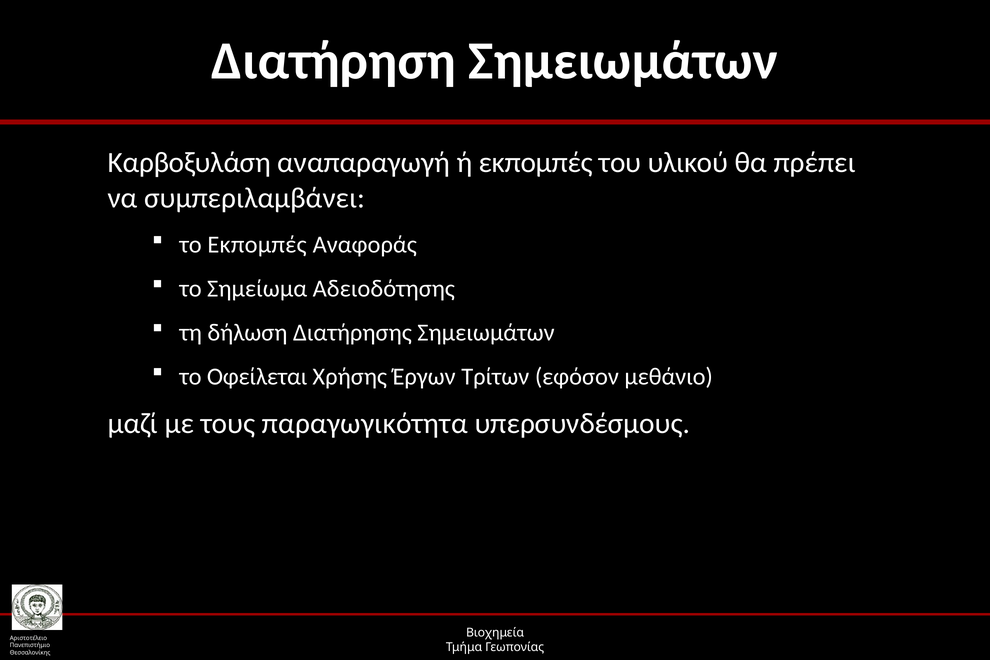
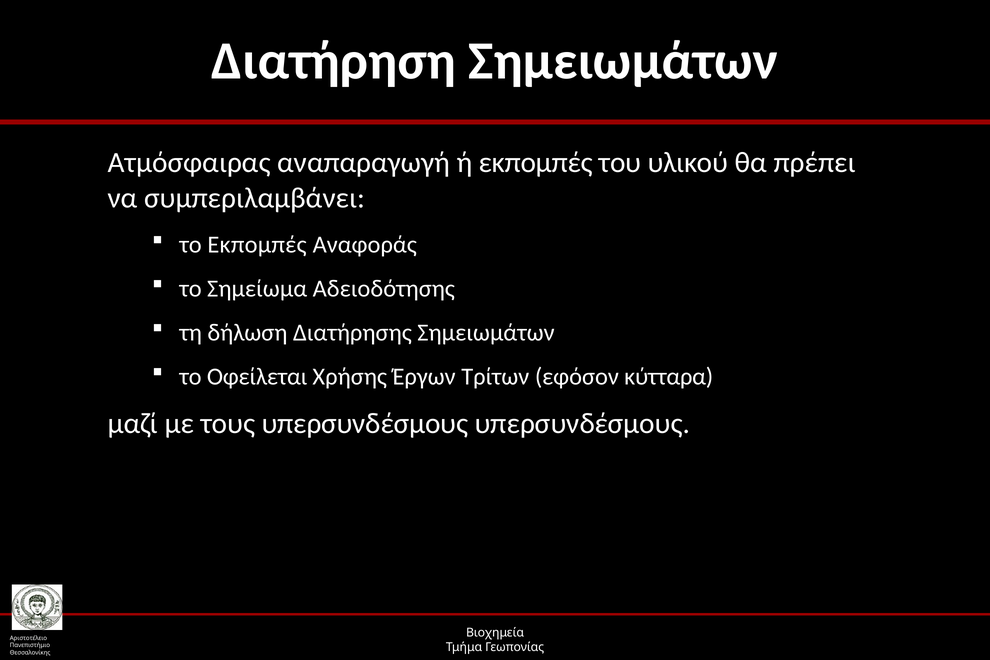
Καρβοξυλάση: Καρβοξυλάση -> Ατμόσφαιρας
μεθάνιο: μεθάνιο -> κύτταρα
τους παραγωγικότητα: παραγωγικότητα -> υπερσυνδέσμους
